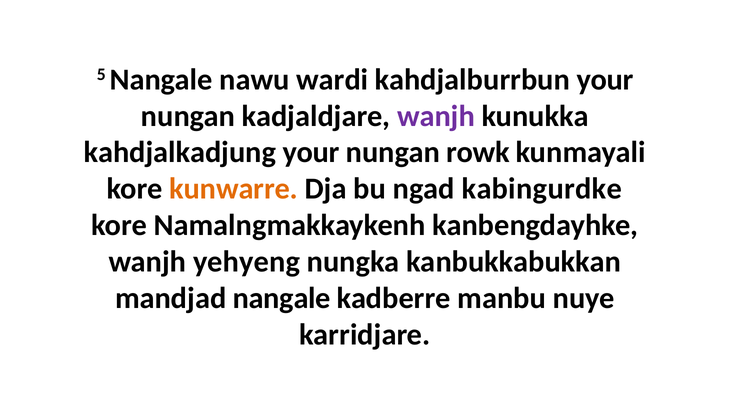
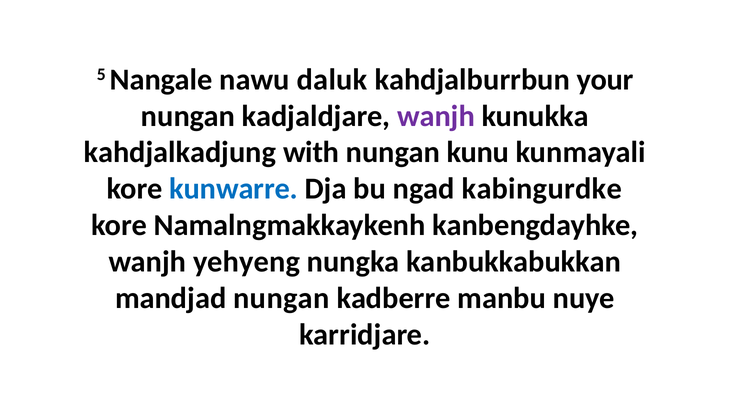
wardi: wardi -> daluk
kahdjalkadjung your: your -> with
rowk: rowk -> kunu
kunwarre colour: orange -> blue
mandjad nangale: nangale -> nungan
